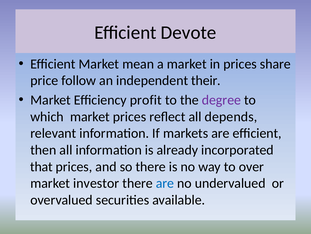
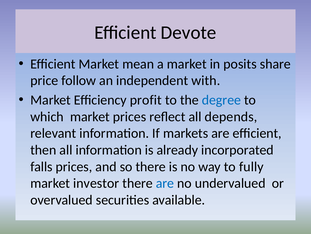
in prices: prices -> posits
their: their -> with
degree colour: purple -> blue
that: that -> falls
over: over -> fully
